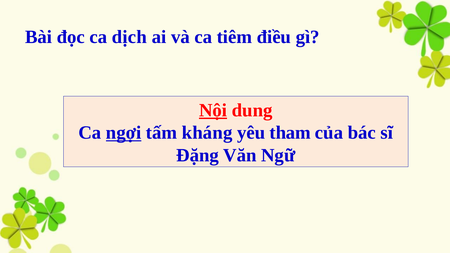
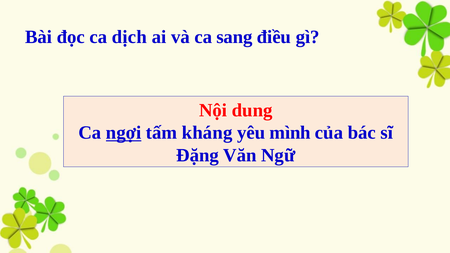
tiêm: tiêm -> sang
Nội underline: present -> none
tham: tham -> mình
